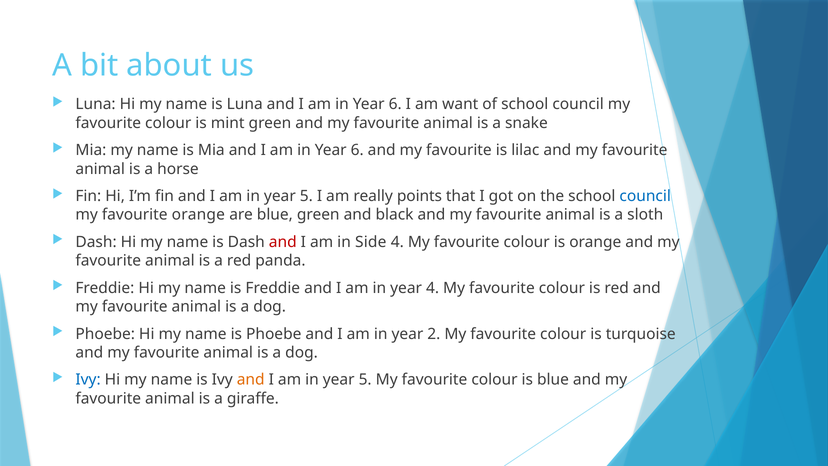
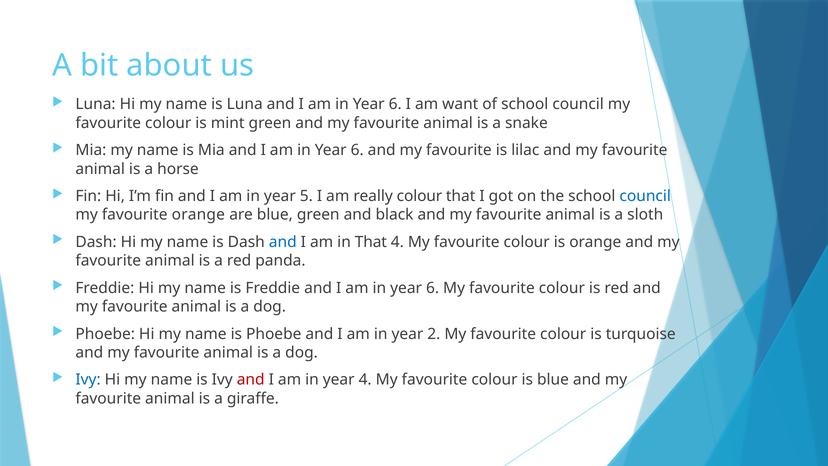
really points: points -> colour
and at (283, 242) colour: red -> blue
in Side: Side -> That
4 at (433, 288): 4 -> 6
and at (251, 380) colour: orange -> red
5 at (365, 380): 5 -> 4
